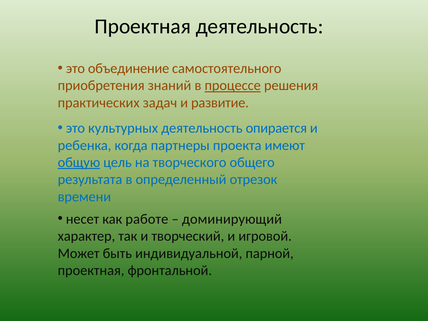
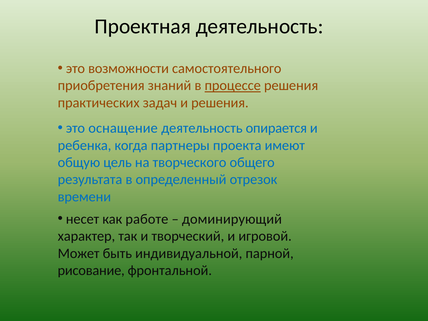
объединение: объединение -> возможности
и развитие: развитие -> решения
культурных: культурных -> оснащение
общую underline: present -> none
проектная at (91, 270): проектная -> рисование
